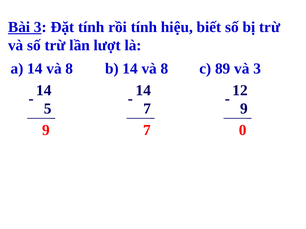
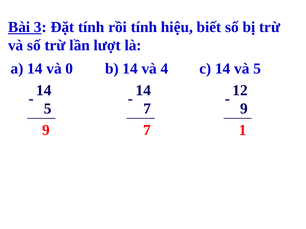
a 14 và 8: 8 -> 0
b 14 và 8: 8 -> 4
c 89: 89 -> 14
và 3: 3 -> 5
0: 0 -> 1
